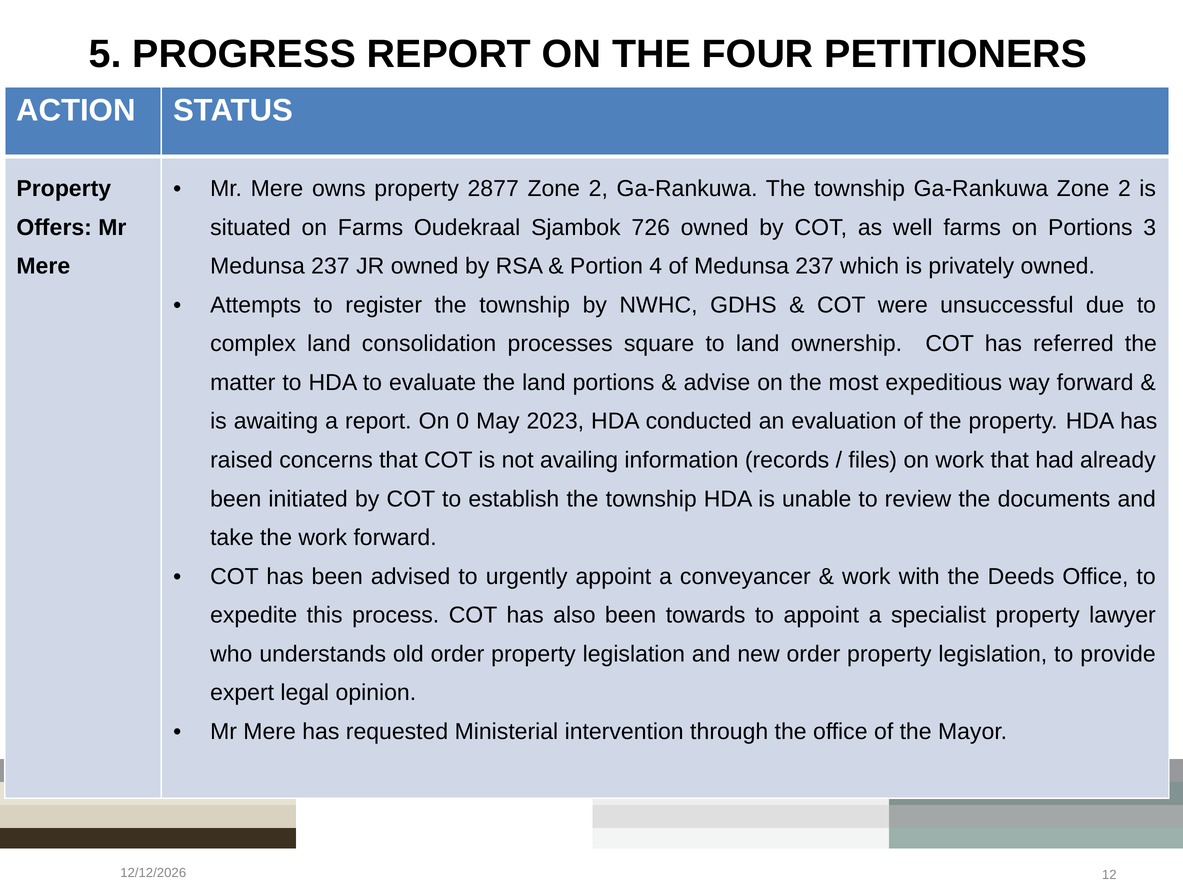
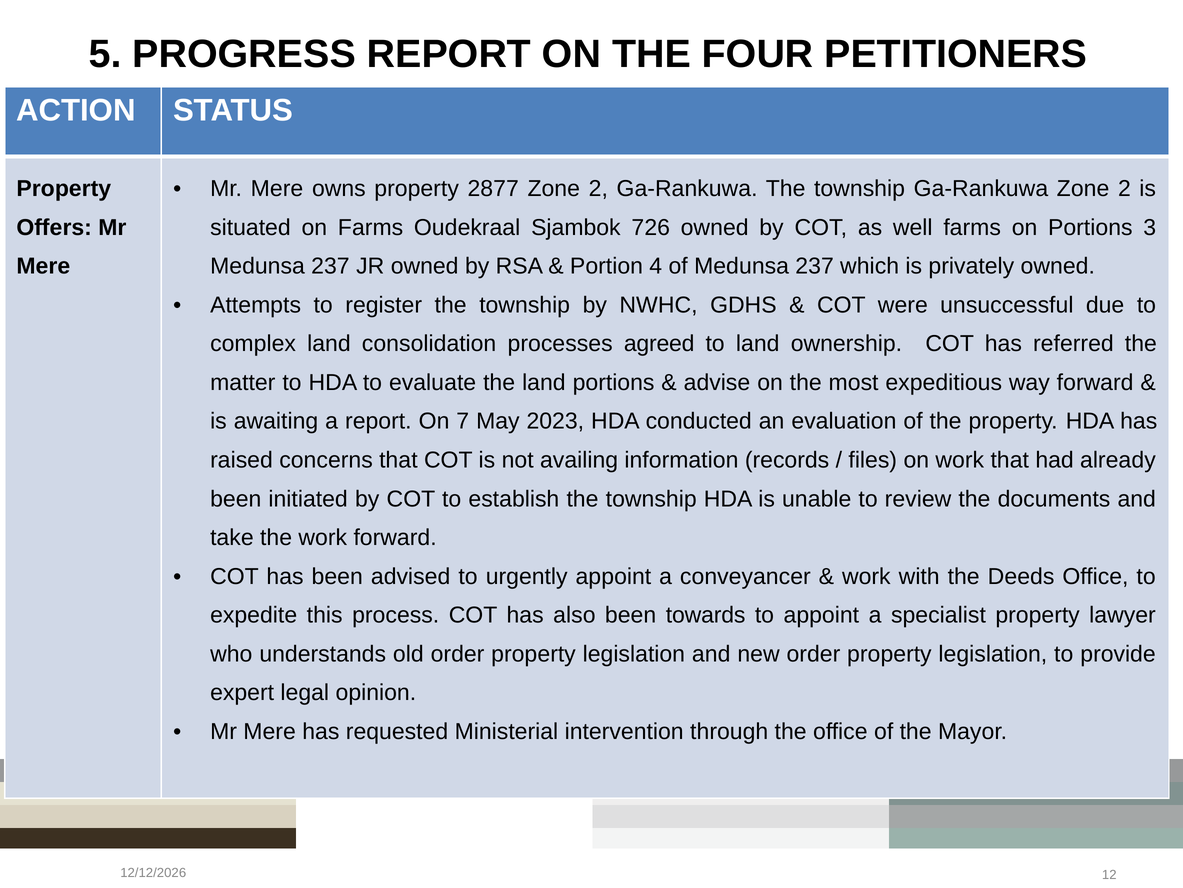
square: square -> agreed
0: 0 -> 7
